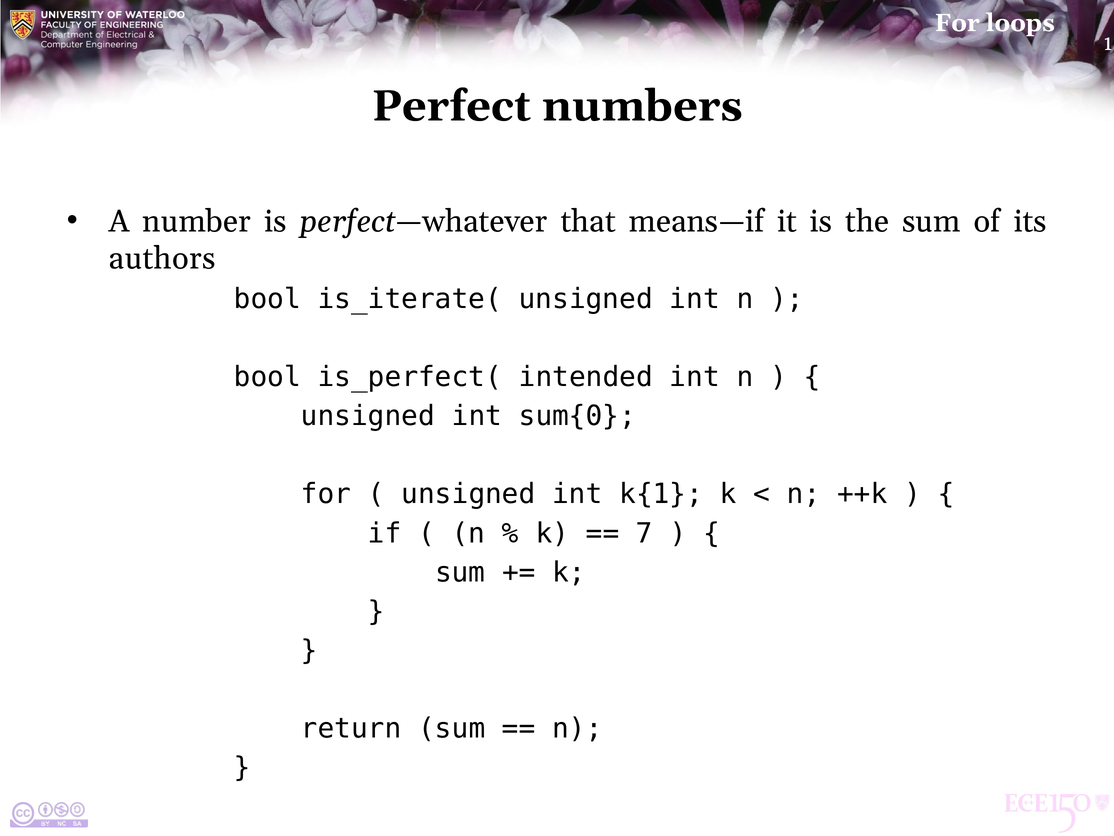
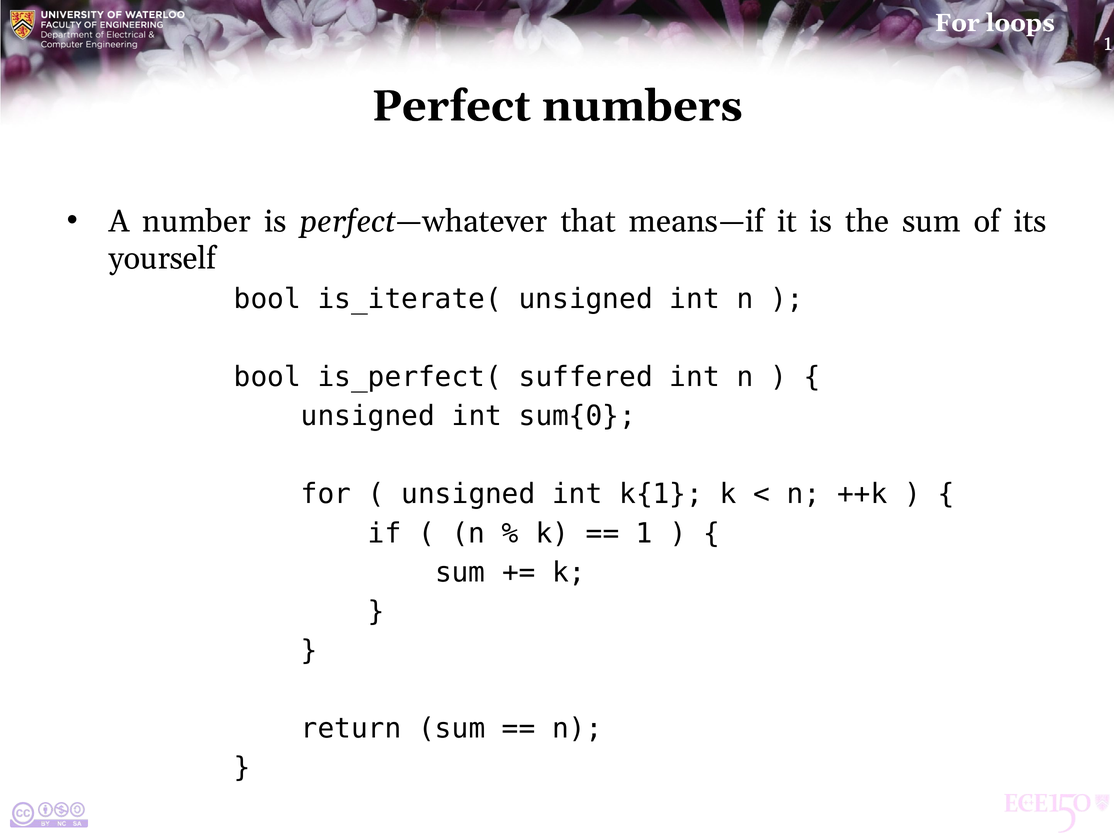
authors: authors -> yourself
intended: intended -> suffered
7: 7 -> 1
